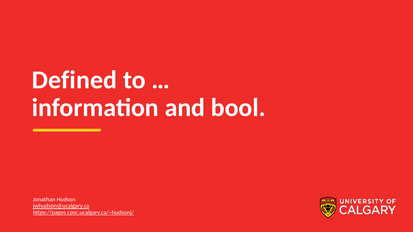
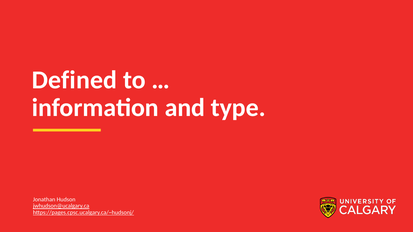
bool: bool -> type
